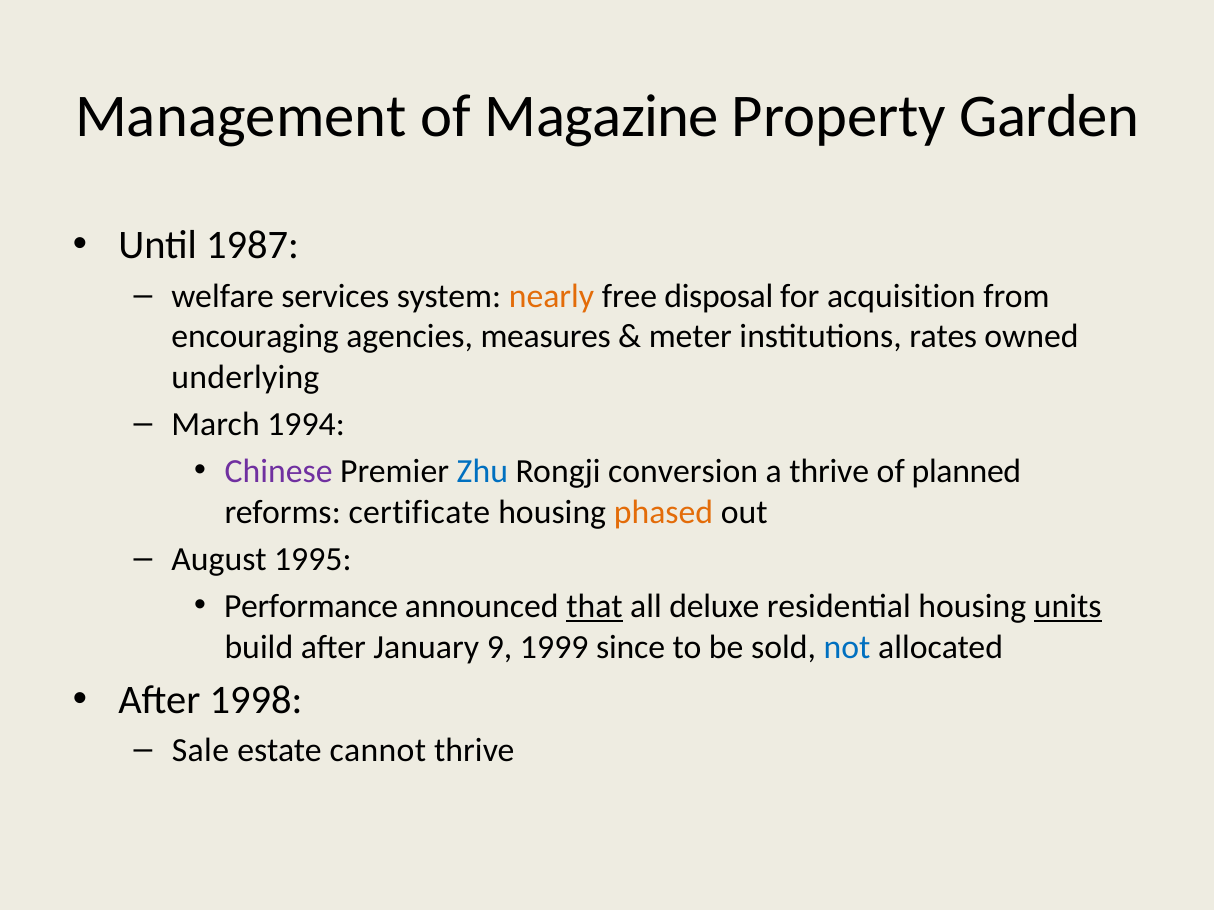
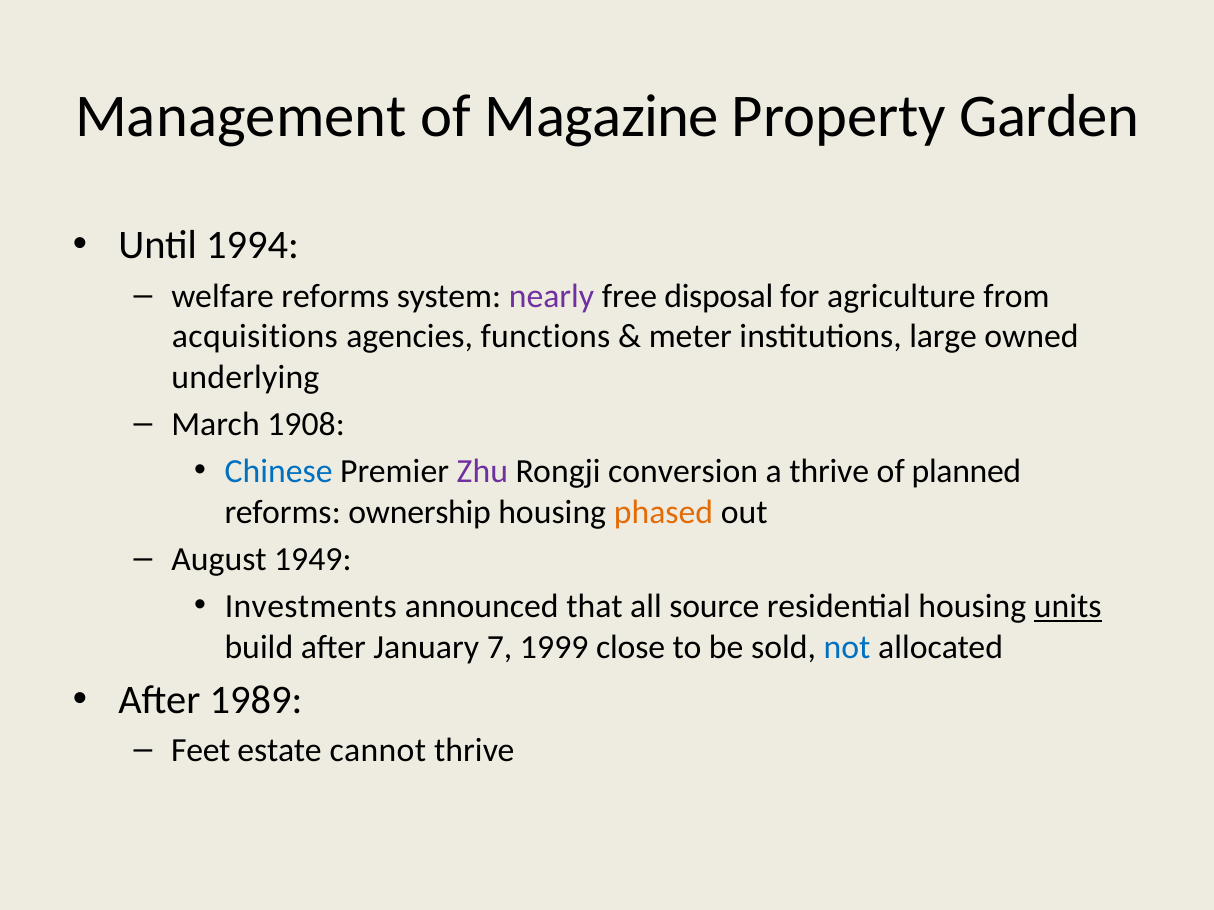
1987: 1987 -> 1994
welfare services: services -> reforms
nearly colour: orange -> purple
acquisition: acquisition -> agriculture
encouraging: encouraging -> acquisitions
measures: measures -> functions
rates: rates -> large
1994: 1994 -> 1908
Chinese colour: purple -> blue
Zhu colour: blue -> purple
certificate: certificate -> ownership
1995: 1995 -> 1949
Performance: Performance -> Investments
that underline: present -> none
deluxe: deluxe -> source
9: 9 -> 7
since: since -> close
1998: 1998 -> 1989
Sale: Sale -> Feet
